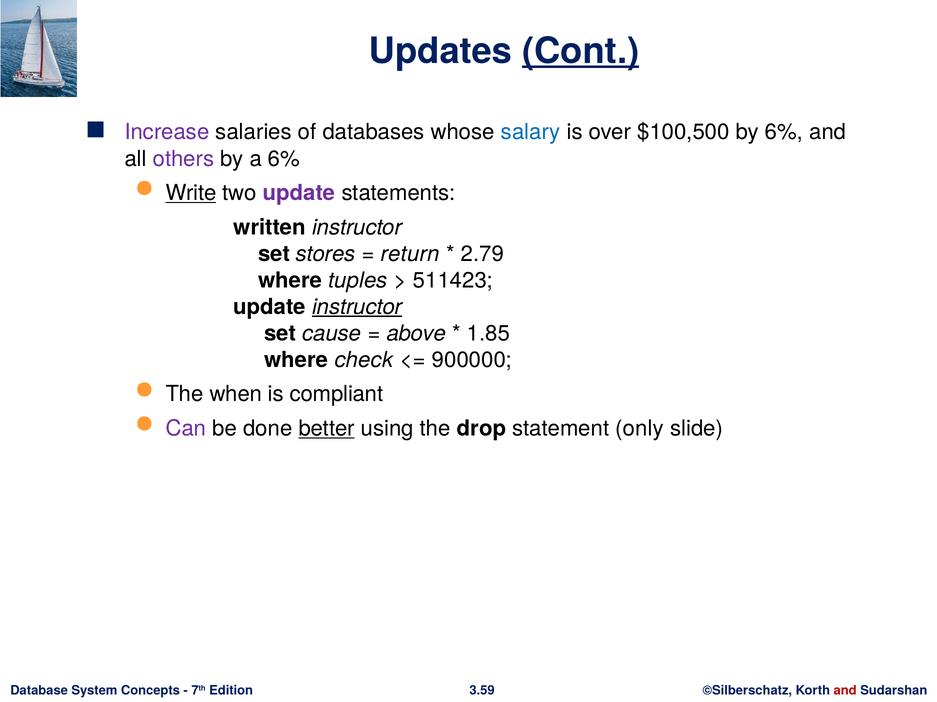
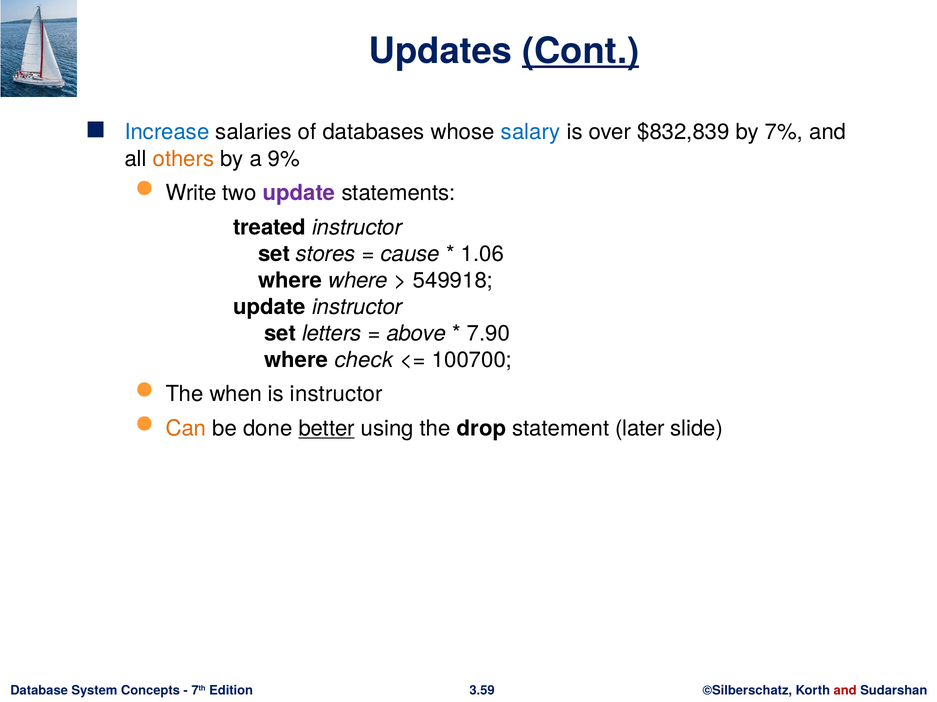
Increase colour: purple -> blue
$100,500: $100,500 -> $832,839
by 6%: 6% -> 7%
others colour: purple -> orange
a 6%: 6% -> 9%
Write underline: present -> none
written: written -> treated
return: return -> cause
2.79: 2.79 -> 1.06
where tuples: tuples -> where
511423: 511423 -> 549918
instructor at (357, 307) underline: present -> none
cause: cause -> letters
1.85: 1.85 -> 7.90
900000: 900000 -> 100700
is compliant: compliant -> instructor
Can colour: purple -> orange
only: only -> later
